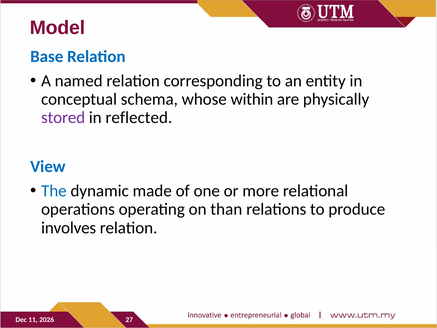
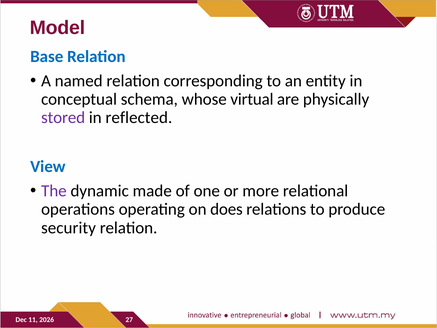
within: within -> virtual
The colour: blue -> purple
than: than -> does
involves: involves -> security
